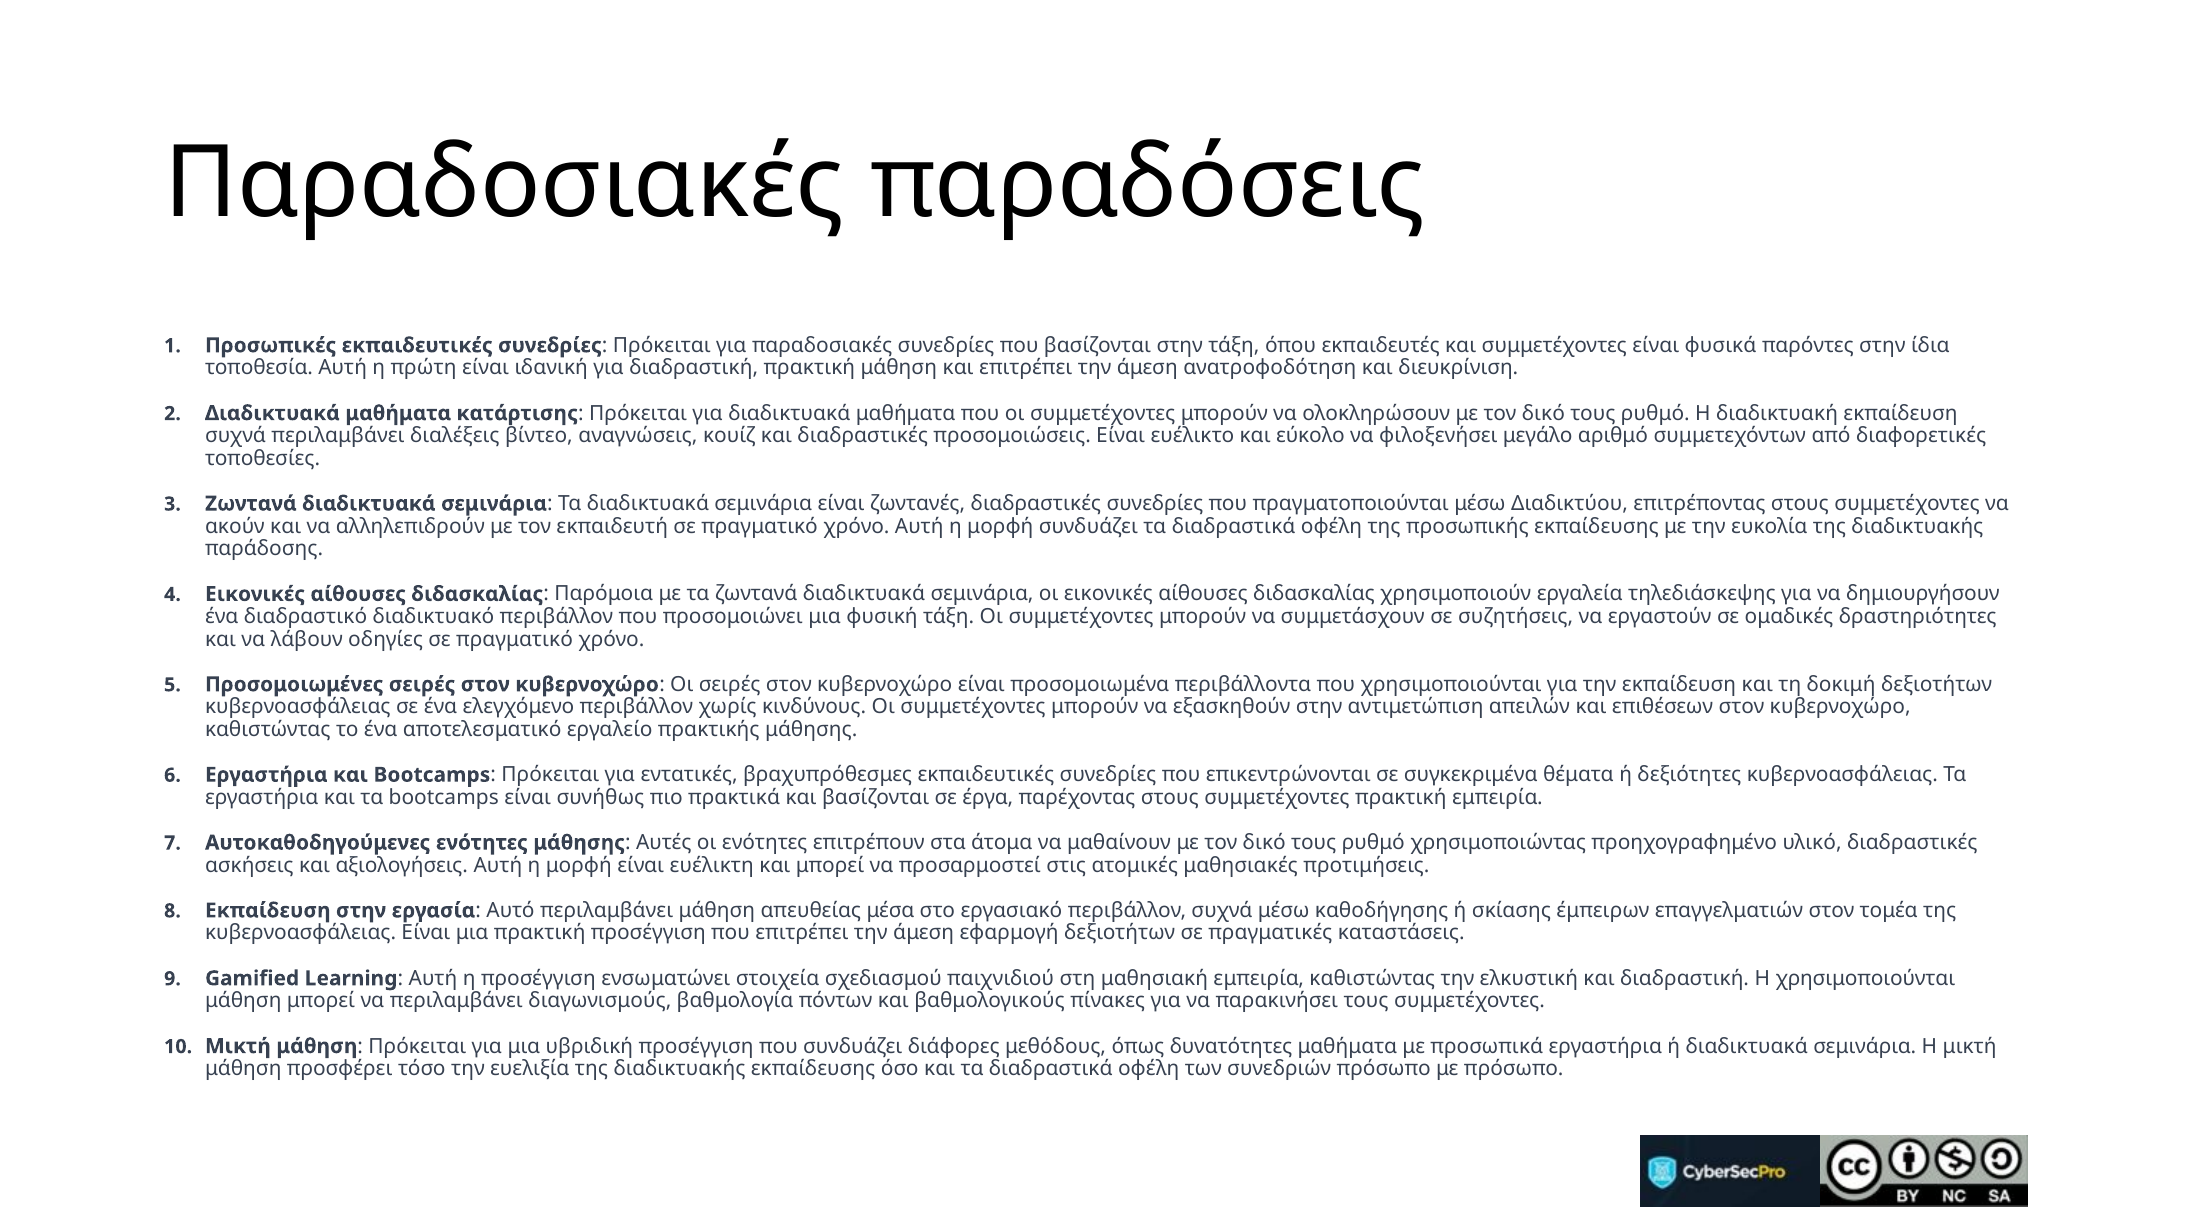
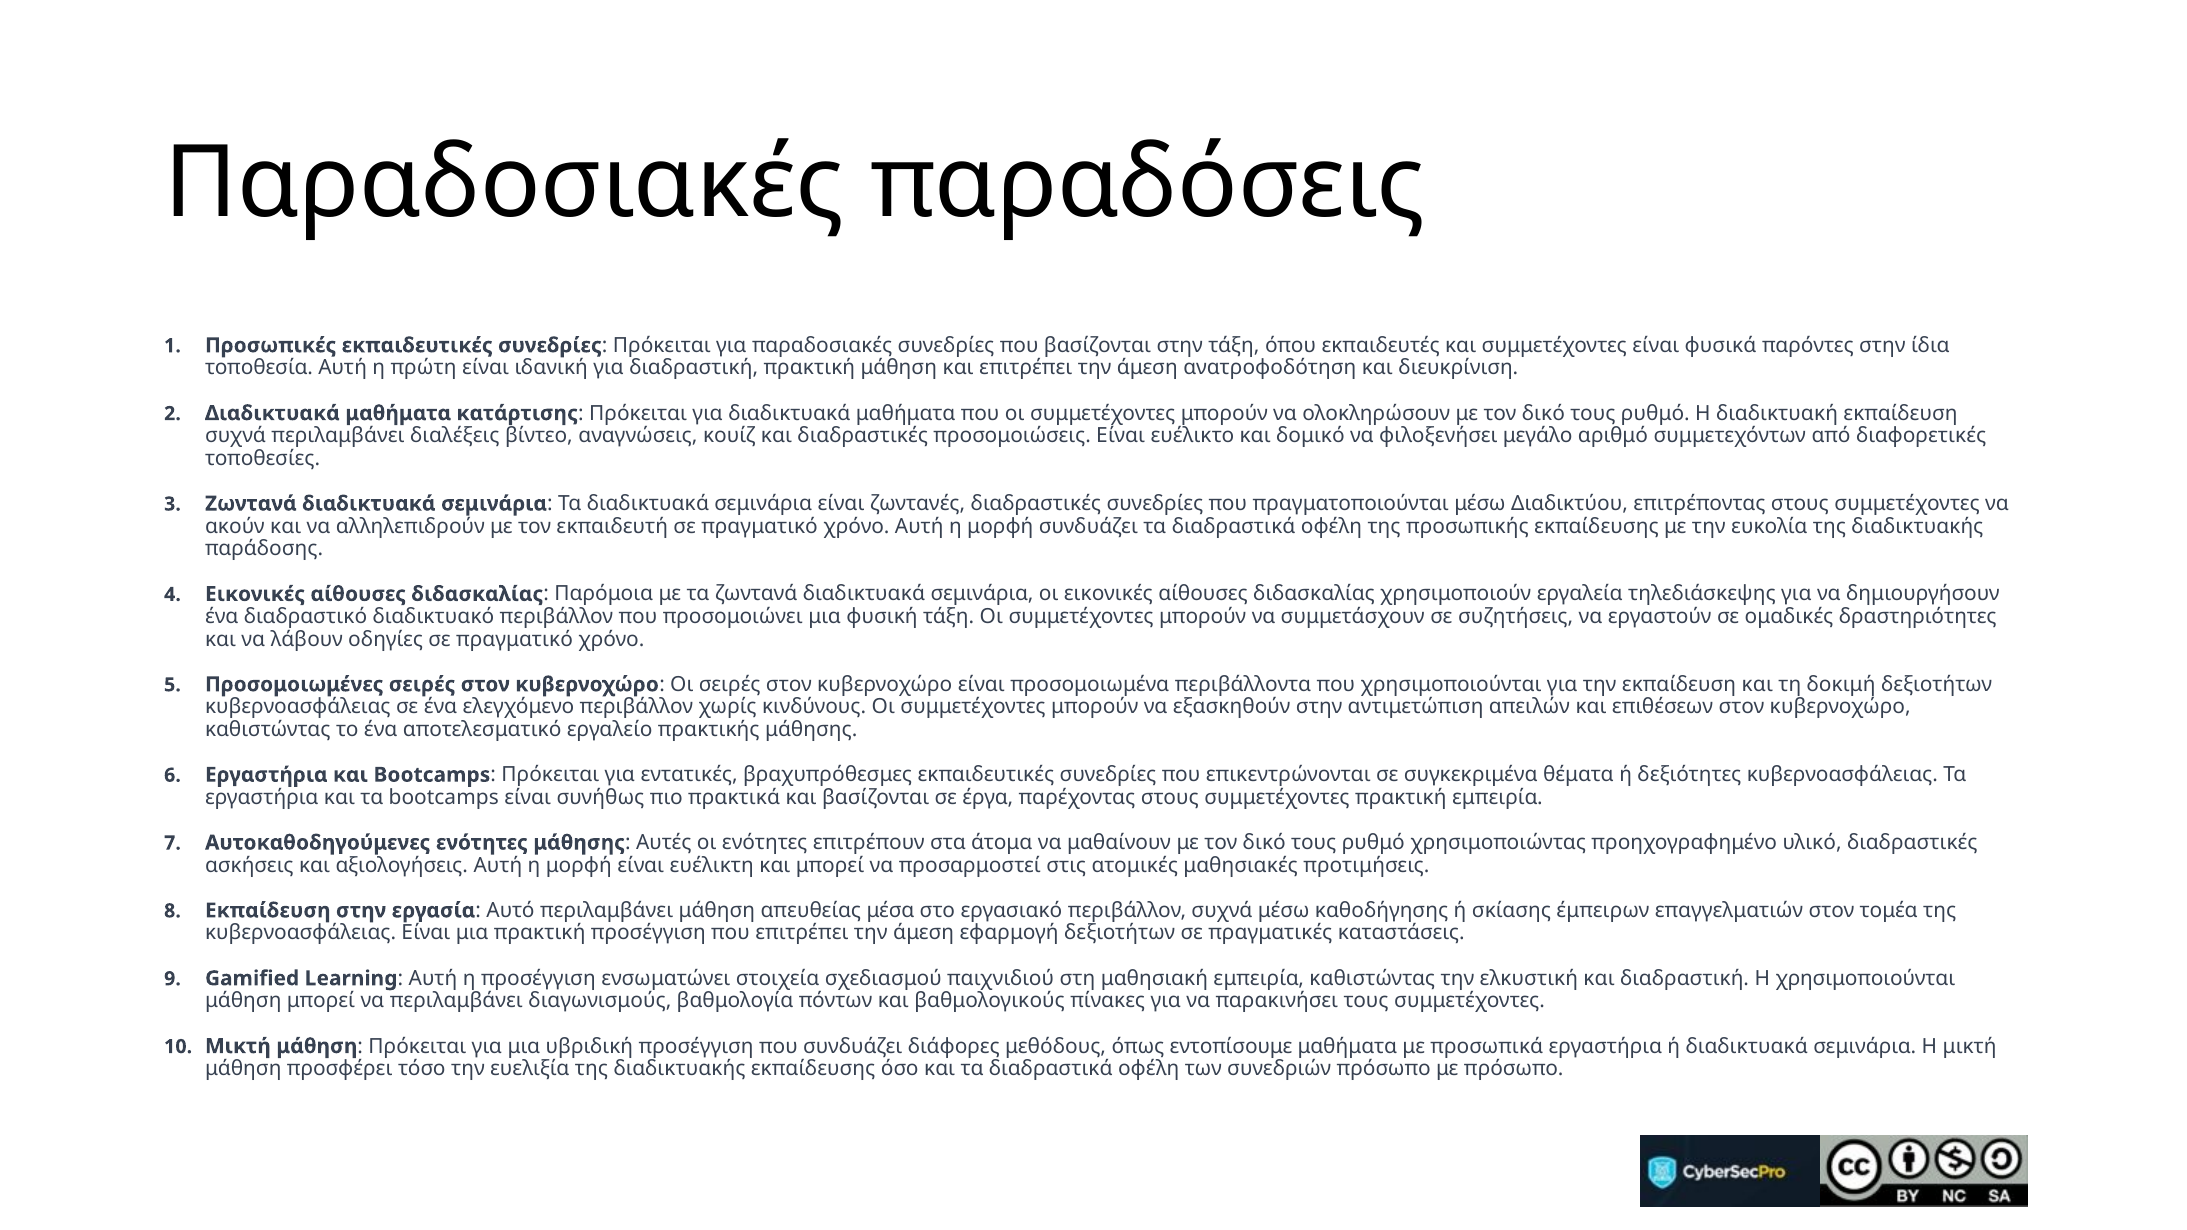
εύκολο: εύκολο -> δομικό
δυνατότητες: δυνατότητες -> εντοπίσουμε
